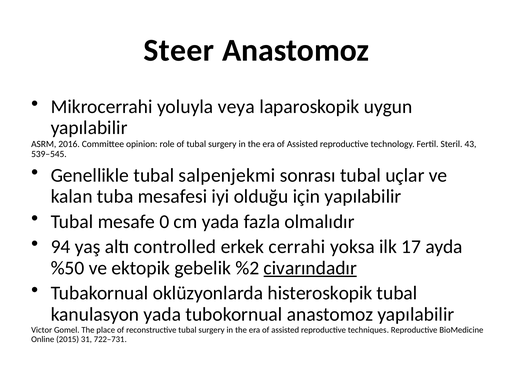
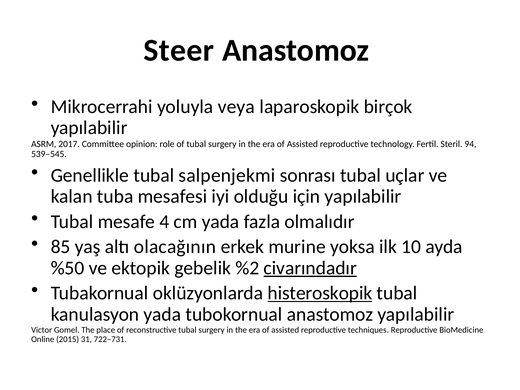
uygun: uygun -> birçok
2016: 2016 -> 2017
43: 43 -> 94
0: 0 -> 4
94: 94 -> 85
controlled: controlled -> olacağının
cerrahi: cerrahi -> murine
17: 17 -> 10
histeroskopik underline: none -> present
